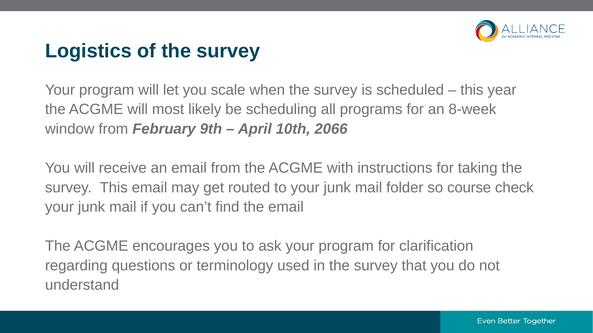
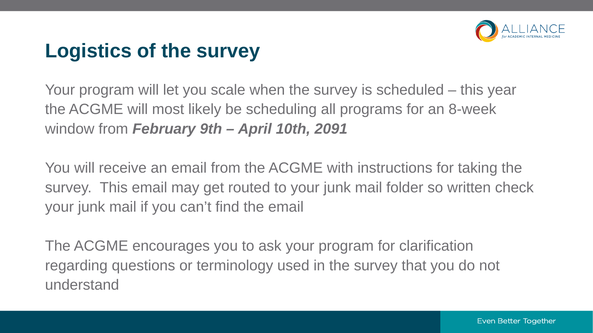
2066: 2066 -> 2091
course: course -> written
